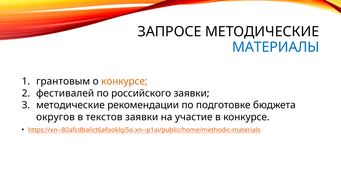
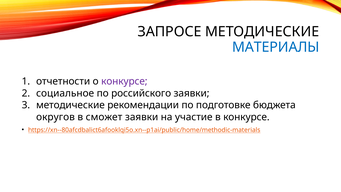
грантовым: грантовым -> отчетности
конкурсе at (124, 81) colour: orange -> purple
фестивалей: фестивалей -> социальное
текстов: текстов -> сможет
